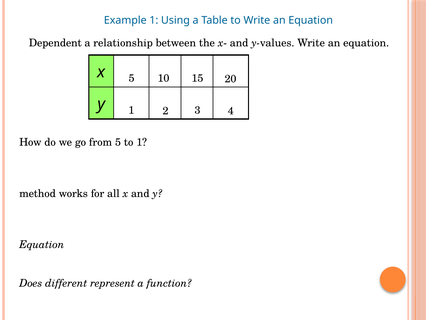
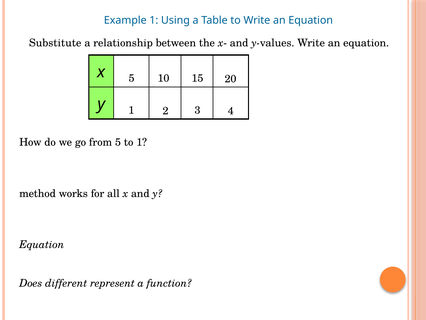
Dependent: Dependent -> Substitute
